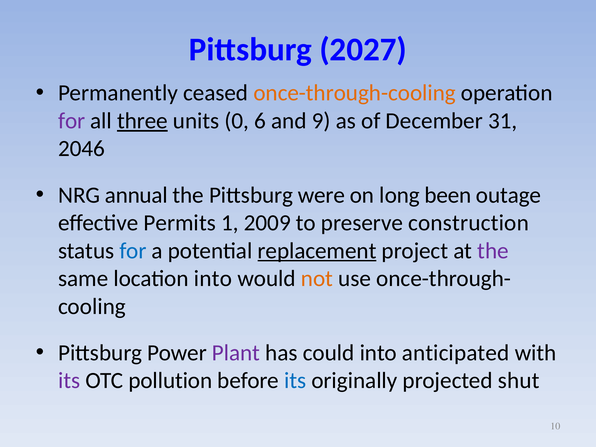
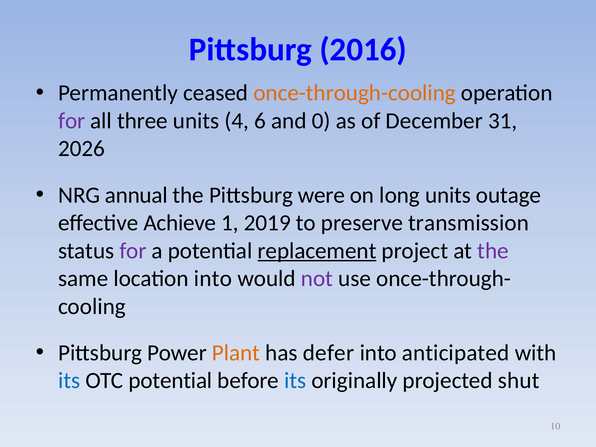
2027: 2027 -> 2016
three underline: present -> none
0: 0 -> 4
9: 9 -> 0
2046: 2046 -> 2026
long been: been -> units
Permits: Permits -> Achieve
2009: 2009 -> 2019
construction: construction -> transmission
for at (133, 251) colour: blue -> purple
not colour: orange -> purple
Plant colour: purple -> orange
could: could -> defer
its at (69, 381) colour: purple -> blue
OTC pollution: pollution -> potential
